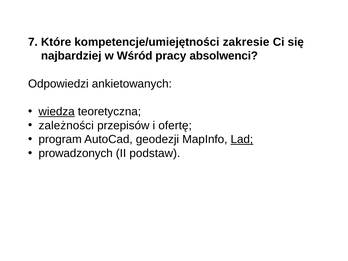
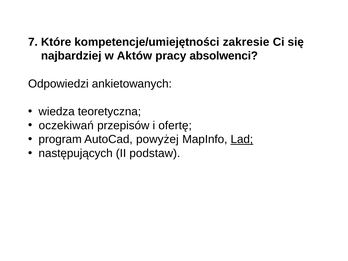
Wśród: Wśród -> Aktów
wiedza underline: present -> none
zależności: zależności -> oczekiwań
geodezji: geodezji -> powyżej
prowadzonych: prowadzonych -> następujących
